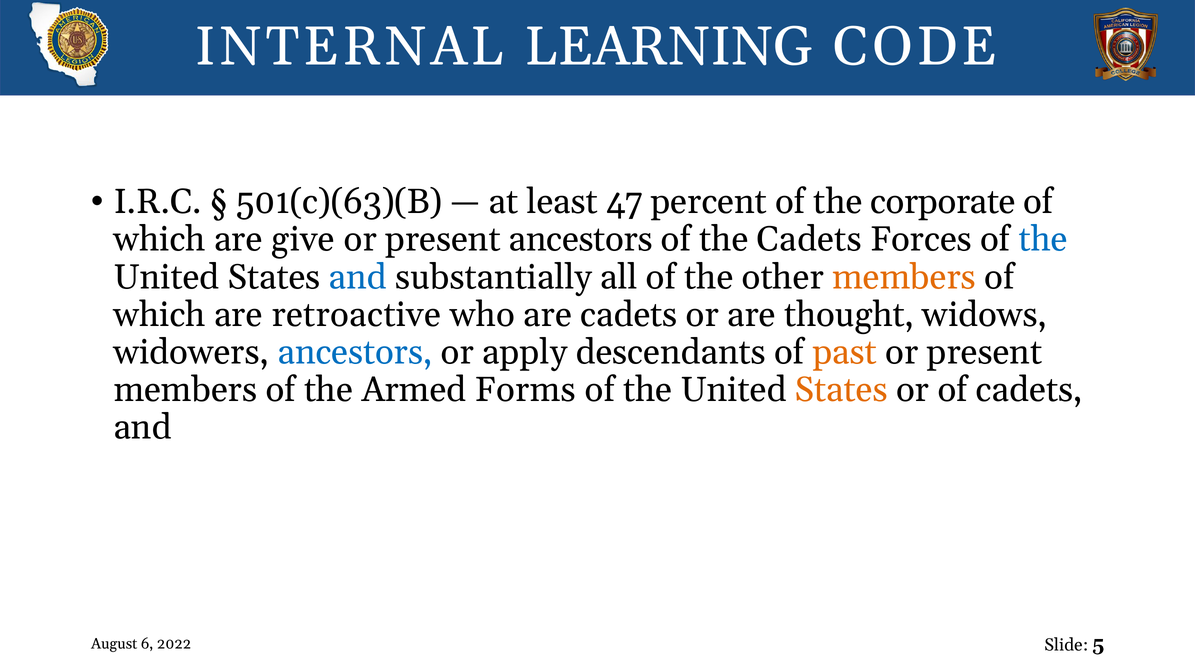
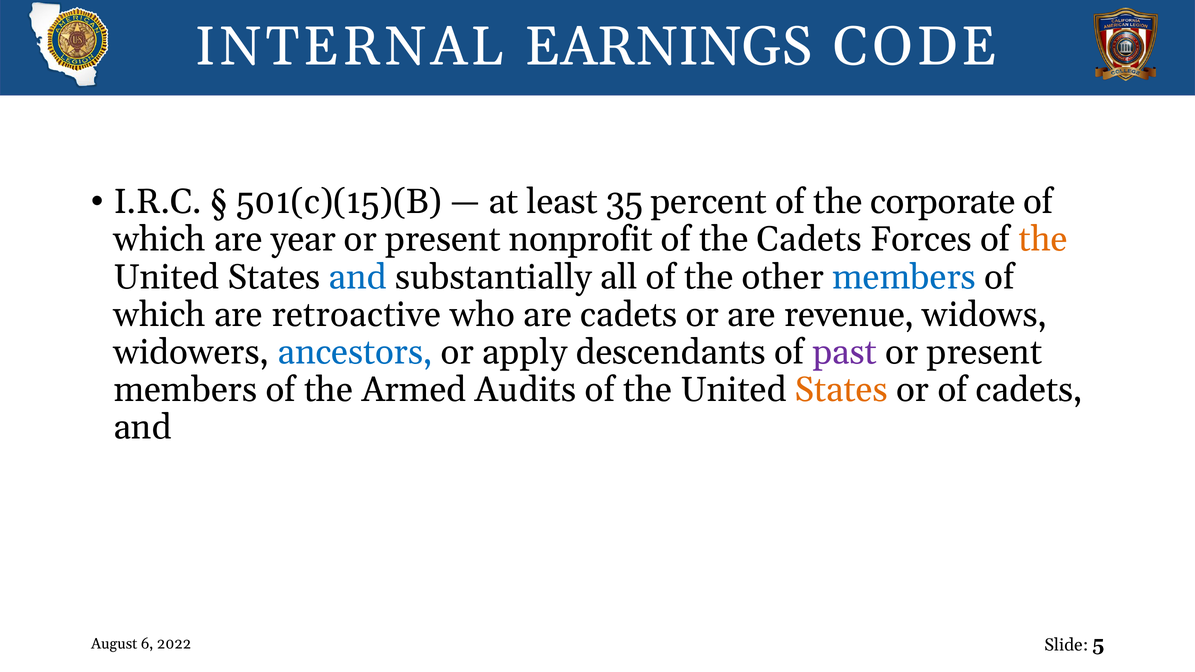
LEARNING: LEARNING -> EARNINGS
501(c)(63)(B: 501(c)(63)(B -> 501(c)(15)(B
47: 47 -> 35
give: give -> year
present ancestors: ancestors -> nonprofit
the at (1043, 240) colour: blue -> orange
members at (904, 277) colour: orange -> blue
thought: thought -> revenue
past colour: orange -> purple
Forms: Forms -> Audits
